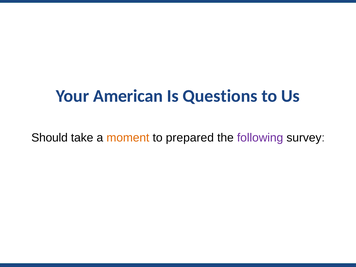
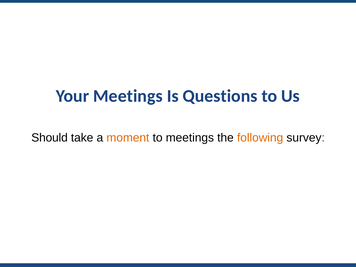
Your American: American -> Meetings
to prepared: prepared -> meetings
following colour: purple -> orange
